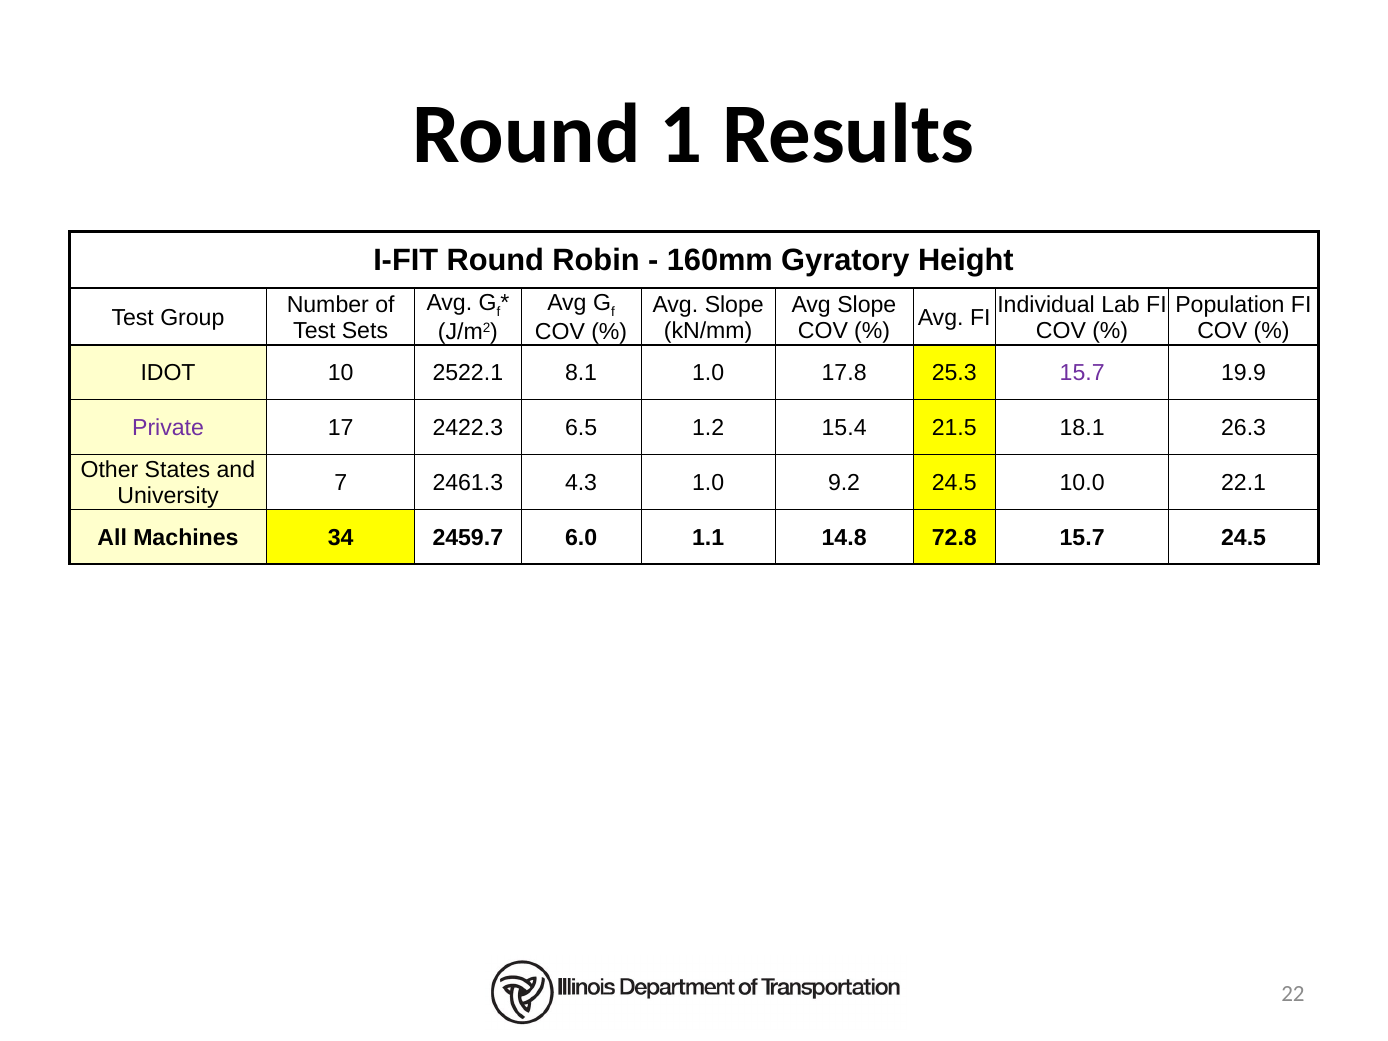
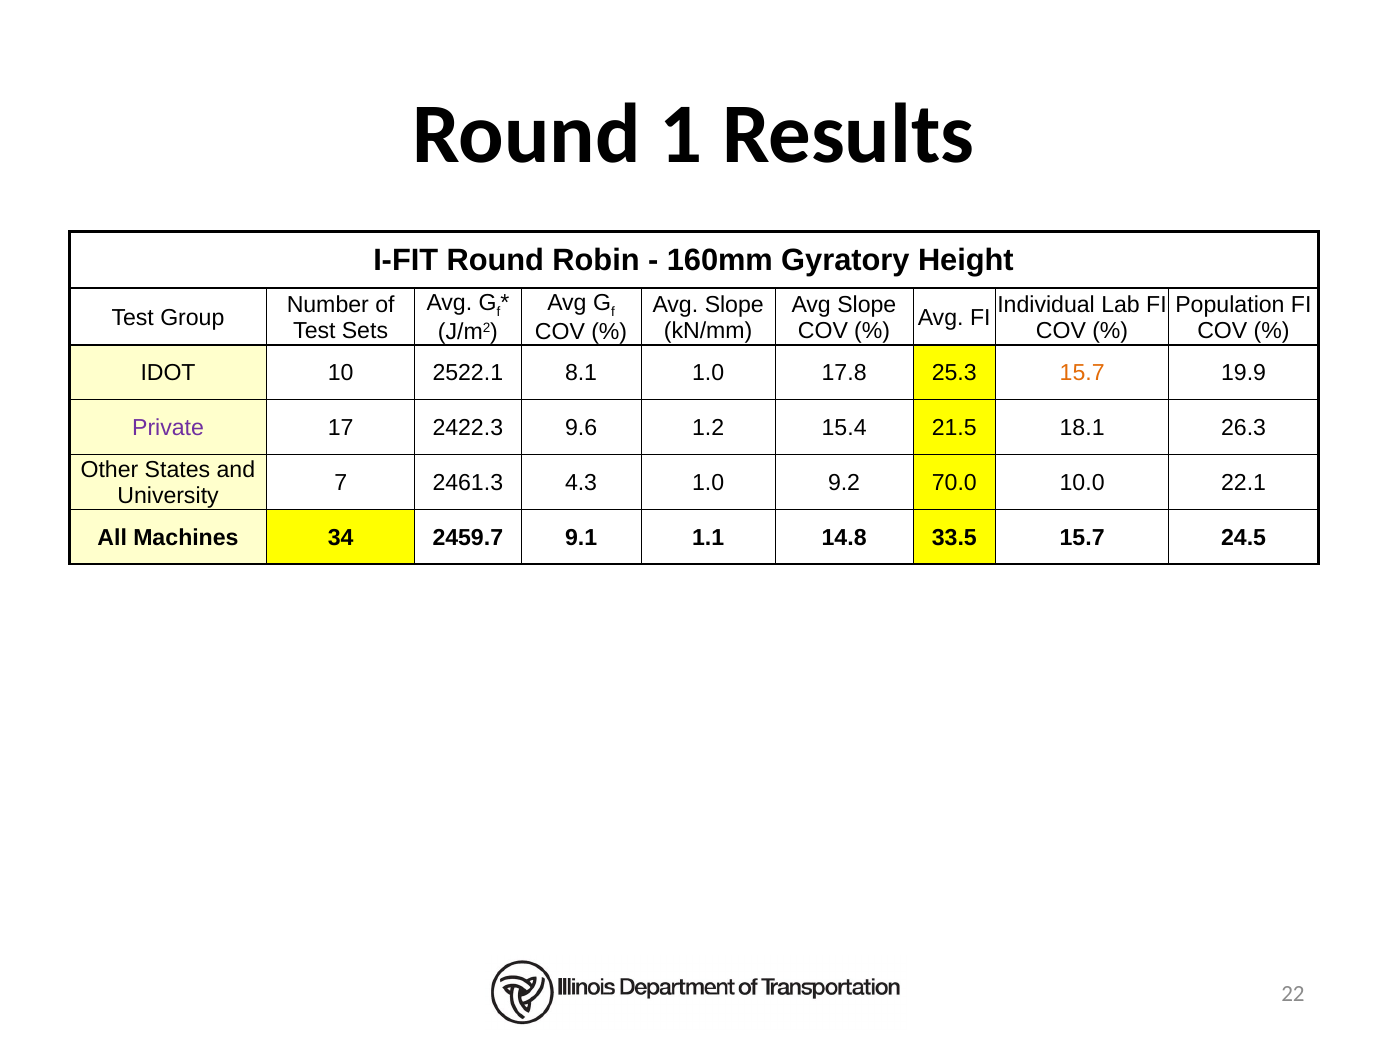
15.7 at (1082, 373) colour: purple -> orange
6.5: 6.5 -> 9.6
9.2 24.5: 24.5 -> 70.0
6.0: 6.0 -> 9.1
72.8: 72.8 -> 33.5
